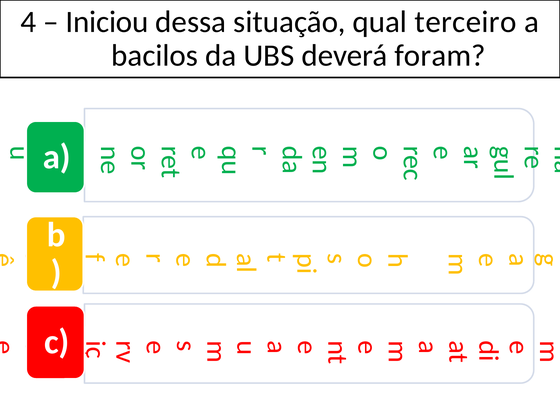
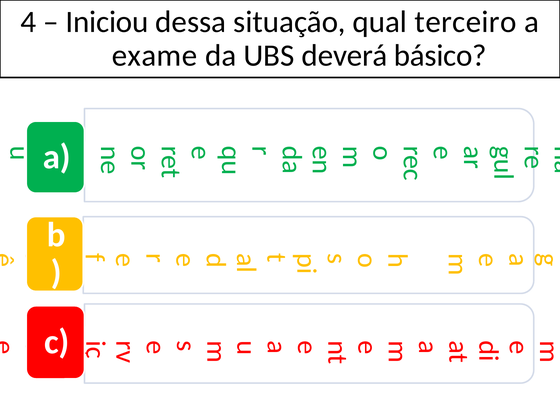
bacilos: bacilos -> exame
foram: foram -> básico
